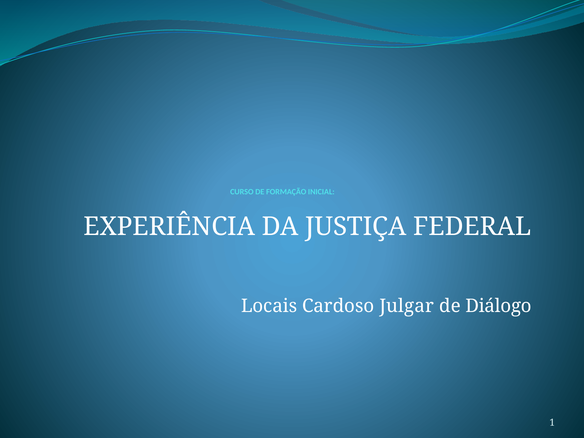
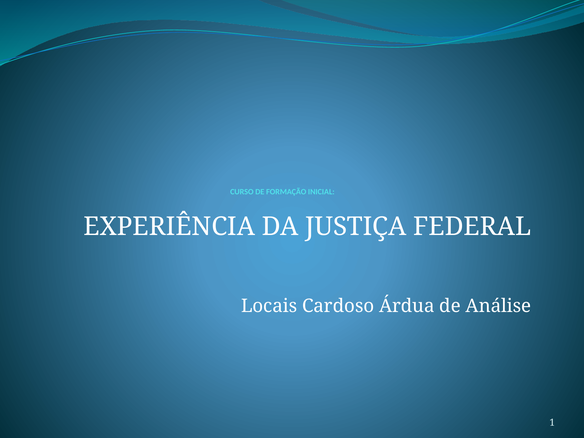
Julgar: Julgar -> Árdua
Diálogo: Diálogo -> Análise
